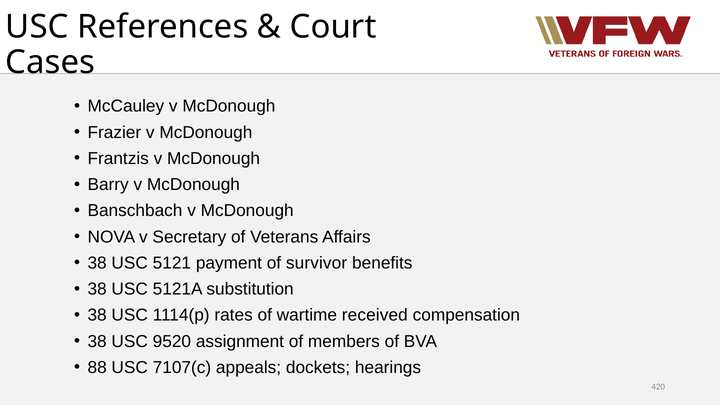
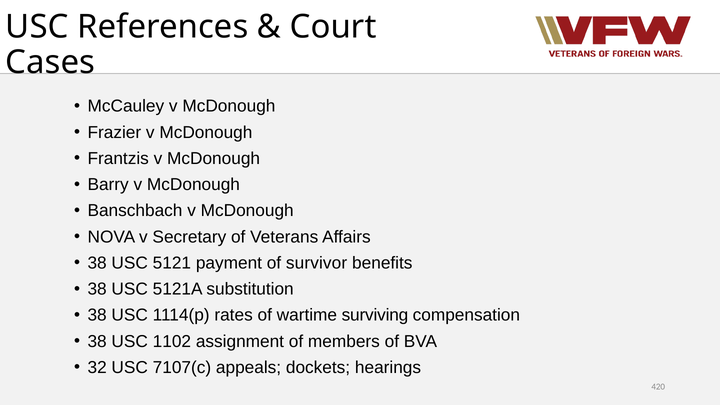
received: received -> surviving
9520: 9520 -> 1102
88: 88 -> 32
